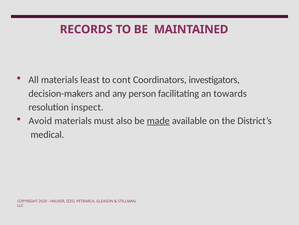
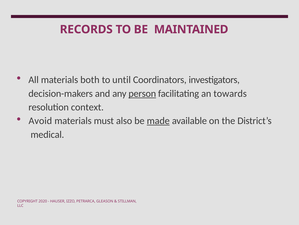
least: least -> both
cont: cont -> until
person underline: none -> present
inspect: inspect -> context
